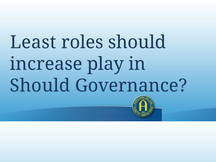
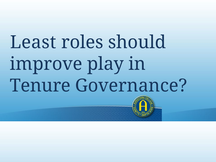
increase: increase -> improve
Should at (40, 86): Should -> Tenure
